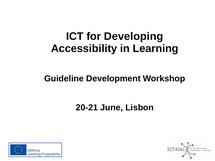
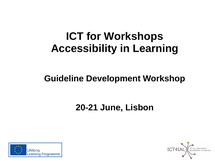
Developing: Developing -> Workshops
